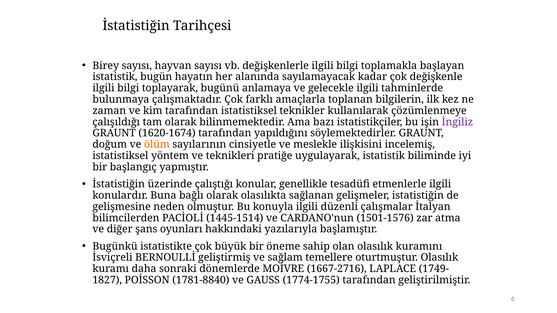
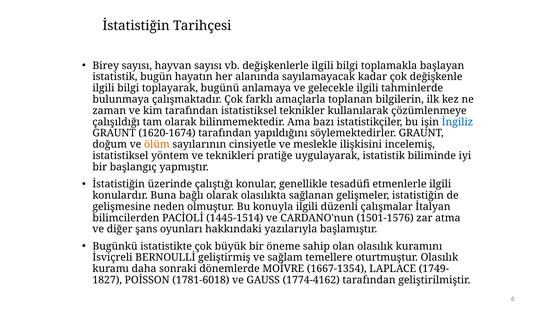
İngiliz colour: purple -> blue
1667-2716: 1667-2716 -> 1667-1354
1781-8840: 1781-8840 -> 1781-6018
1774-1755: 1774-1755 -> 1774-4162
